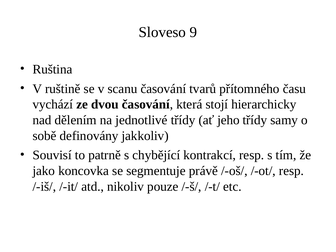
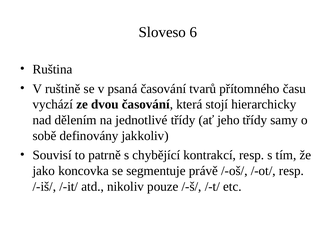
9: 9 -> 6
scanu: scanu -> psaná
